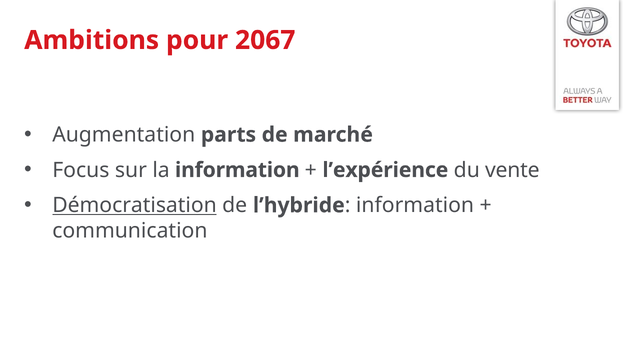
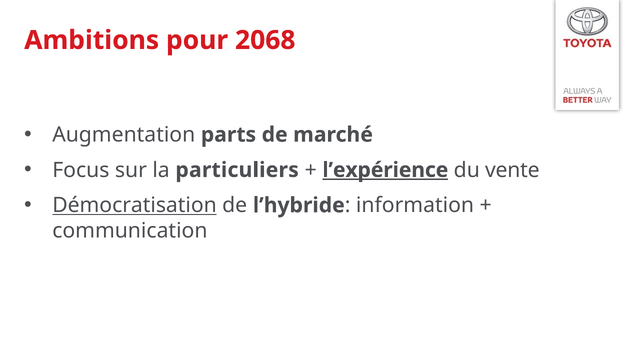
2067: 2067 -> 2068
la information: information -> particuliers
l’expérience underline: none -> present
